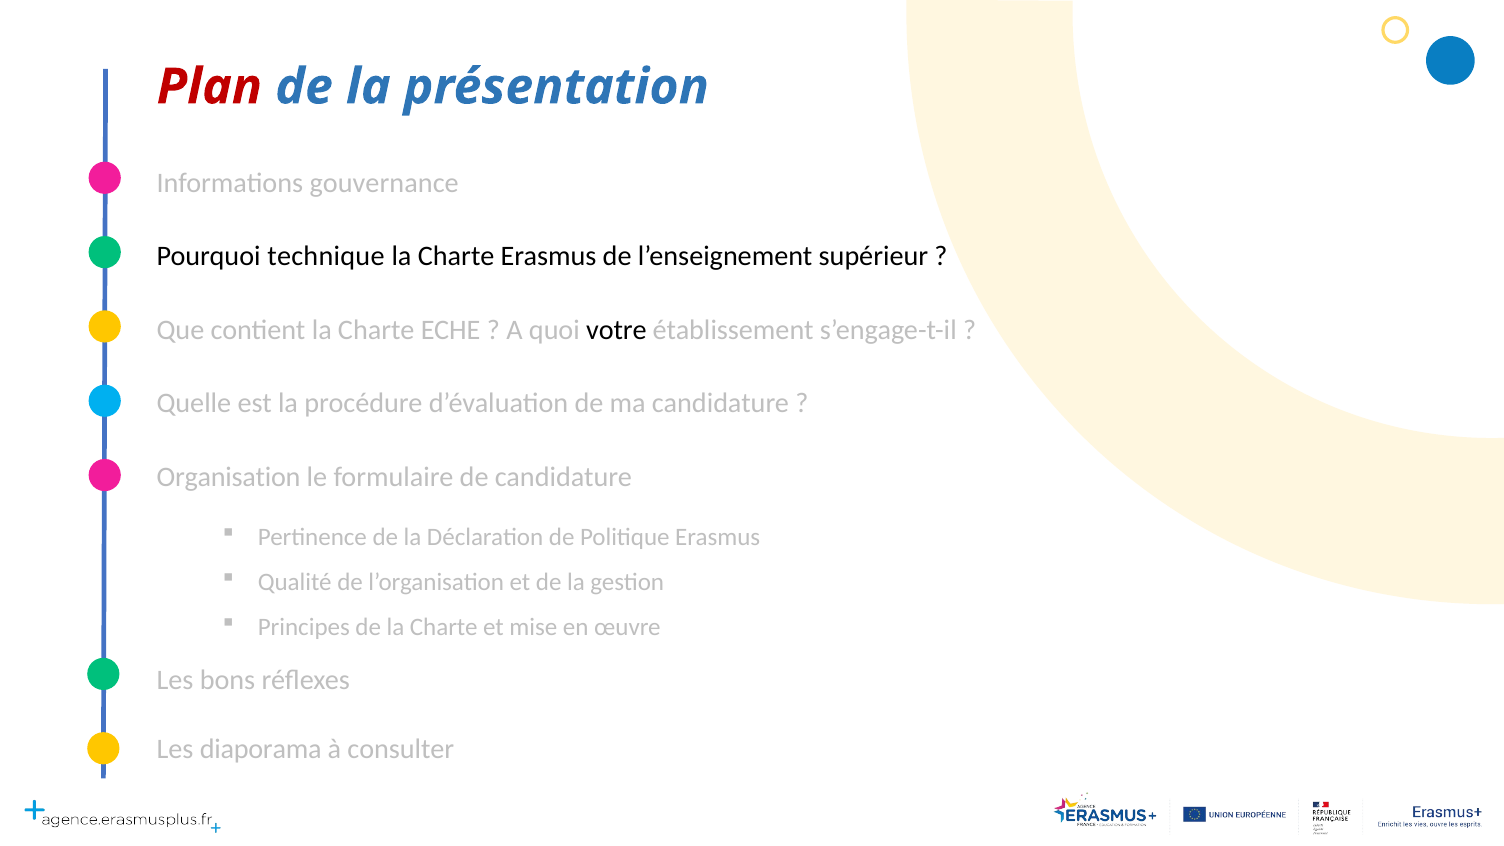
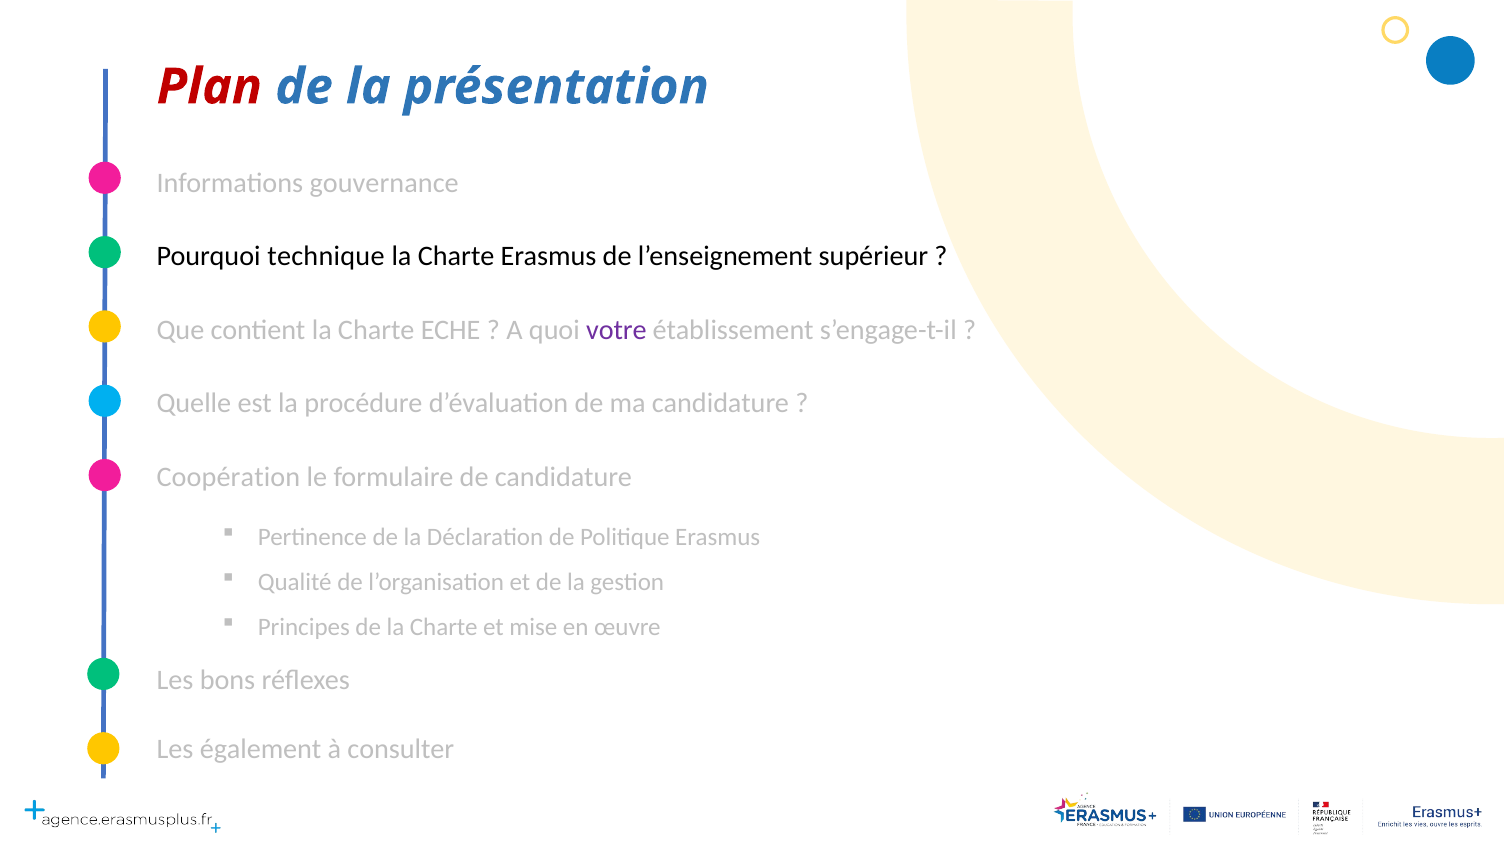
votre colour: black -> purple
Organisation: Organisation -> Coopération
diaporama: diaporama -> également
